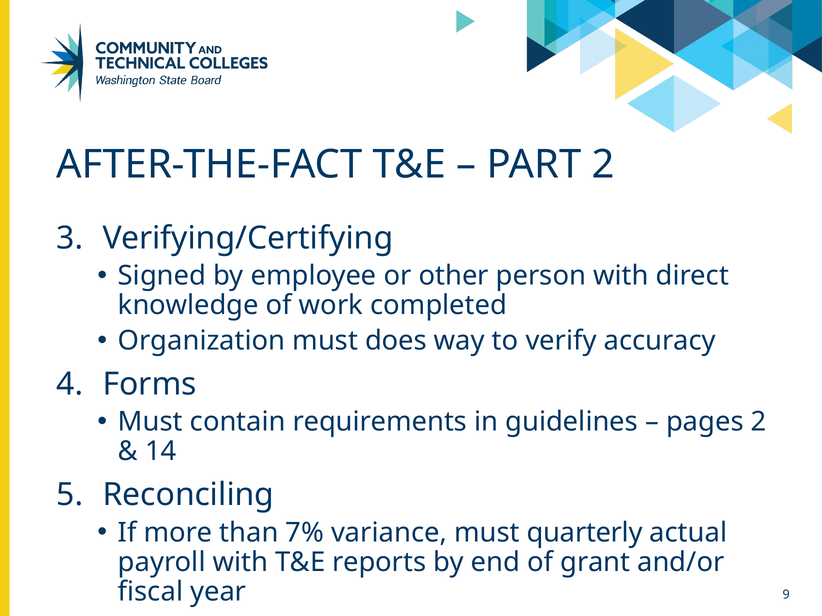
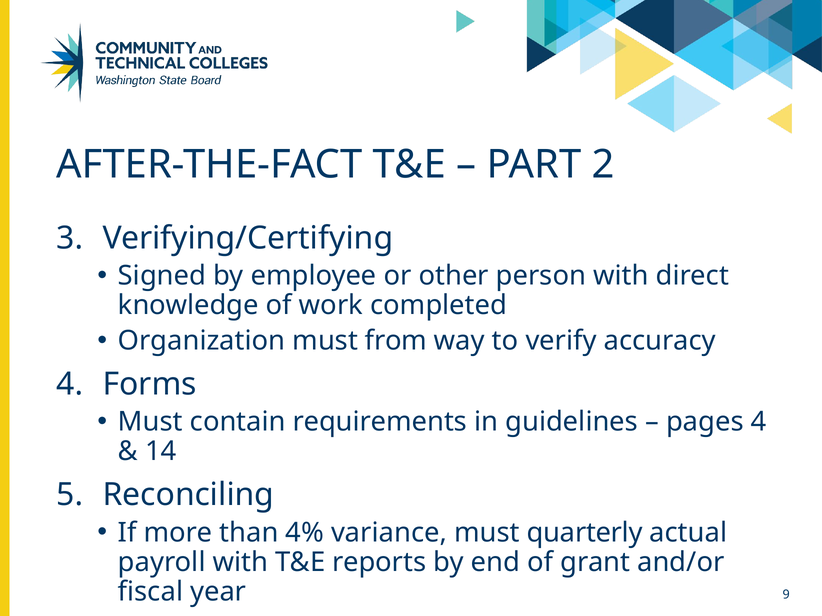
does: does -> from
pages 2: 2 -> 4
7%: 7% -> 4%
